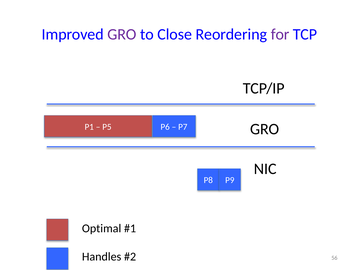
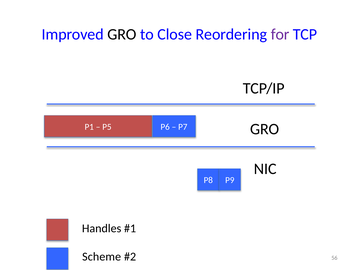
GRO at (122, 34) colour: purple -> black
Optimal: Optimal -> Handles
Handles: Handles -> Scheme
